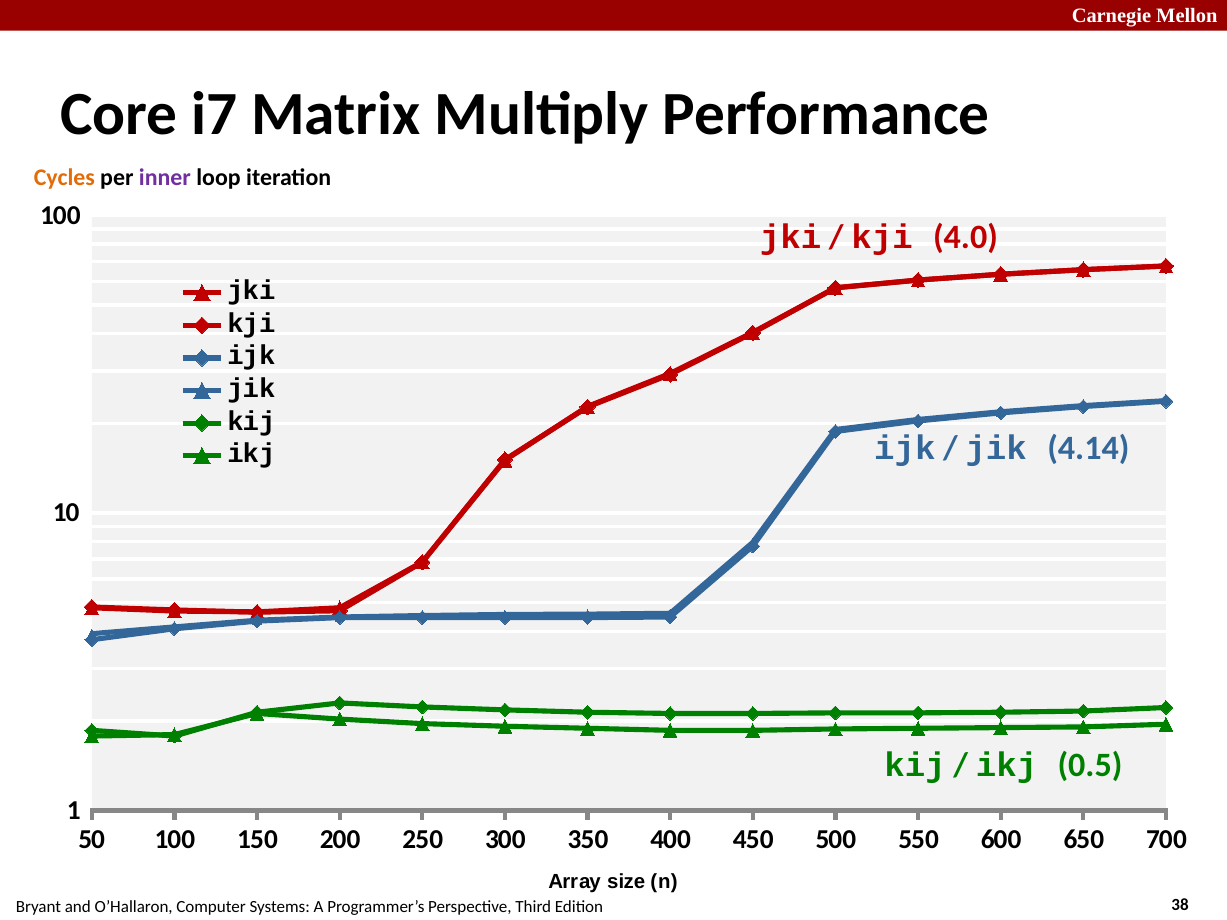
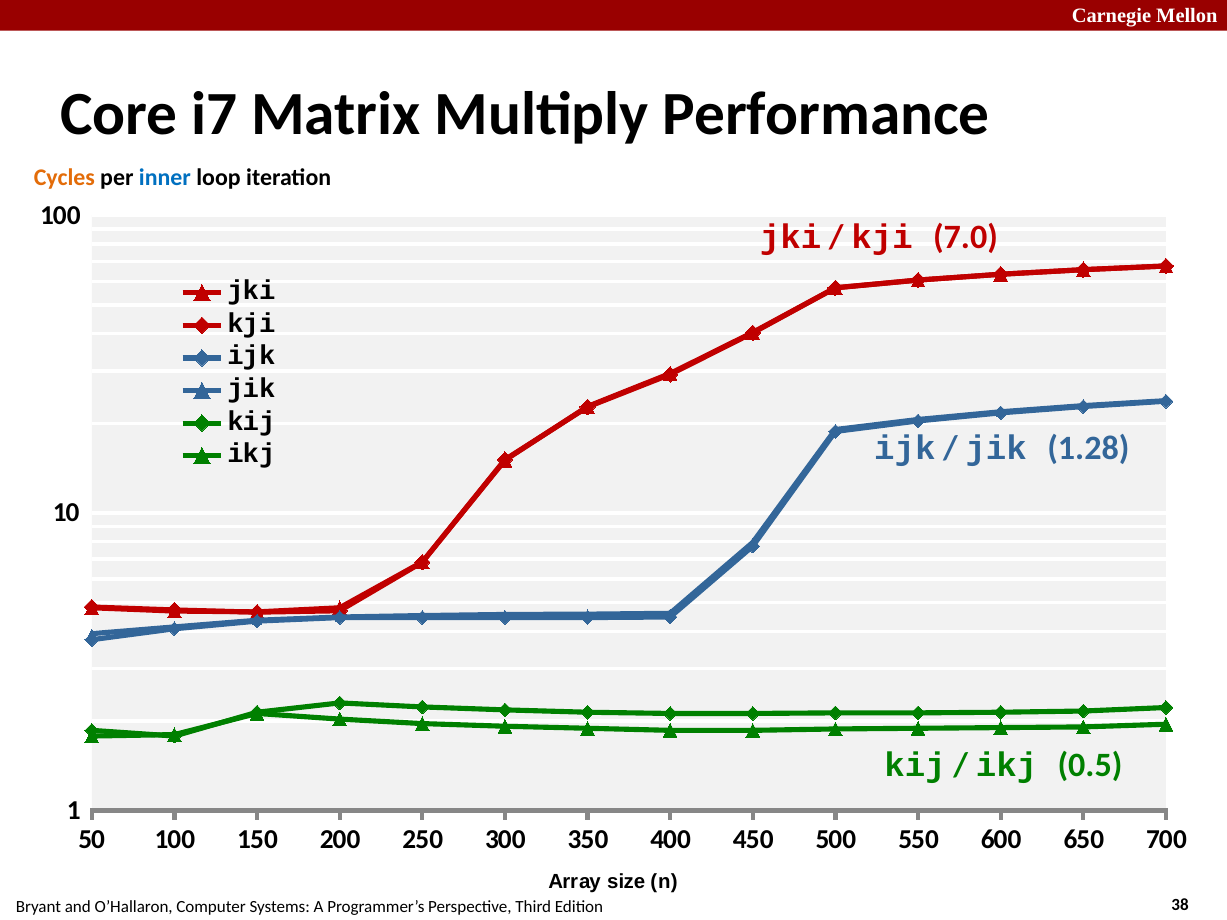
inner colour: purple -> blue
4.0: 4.0 -> 7.0
4.14: 4.14 -> 1.28
